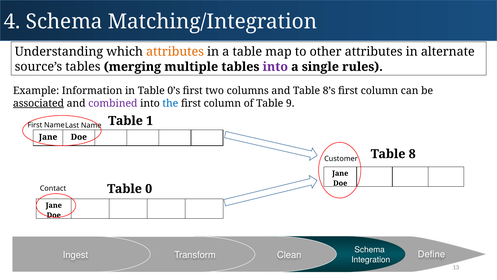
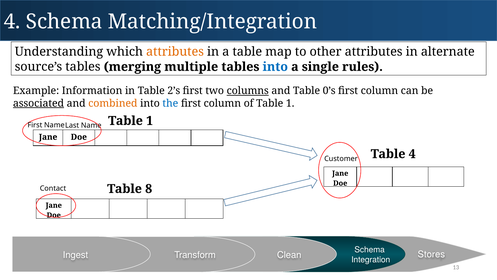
into at (275, 67) colour: purple -> blue
0’s: 0’s -> 2’s
columns underline: none -> present
8’s: 8’s -> 0’s
combined colour: purple -> orange
of Table 9: 9 -> 1
Table 8: 8 -> 4
0: 0 -> 8
Define: Define -> Stores
